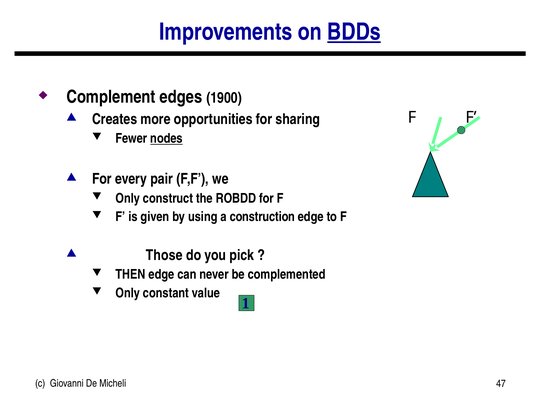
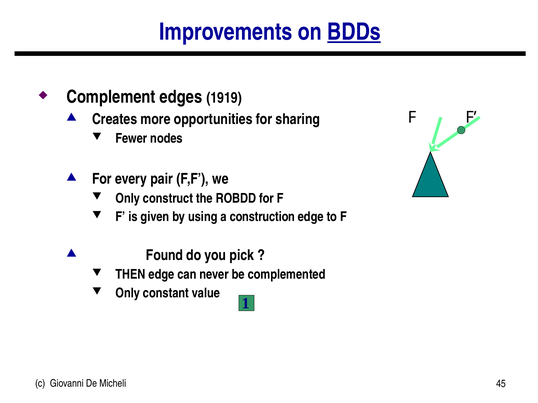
1900: 1900 -> 1919
nodes underline: present -> none
Those: Those -> Found
47: 47 -> 45
